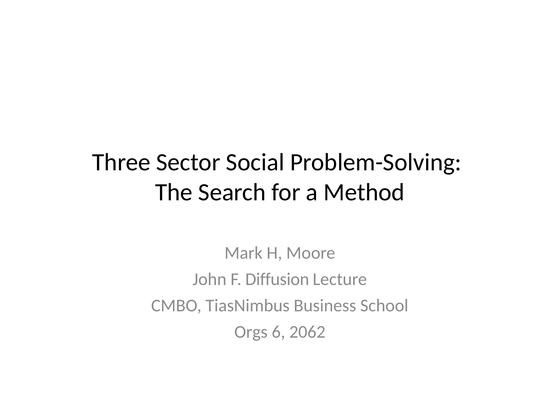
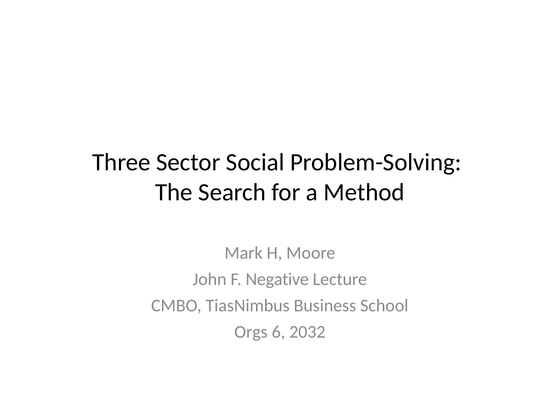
Diffusion: Diffusion -> Negative
2062: 2062 -> 2032
